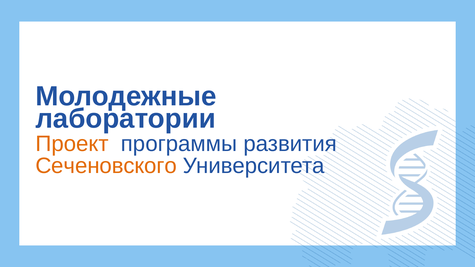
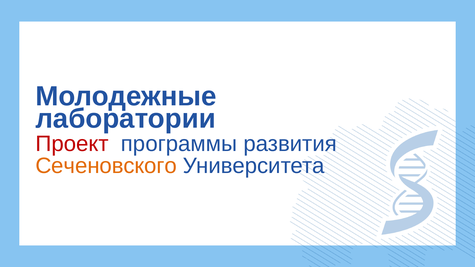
Проект colour: orange -> red
